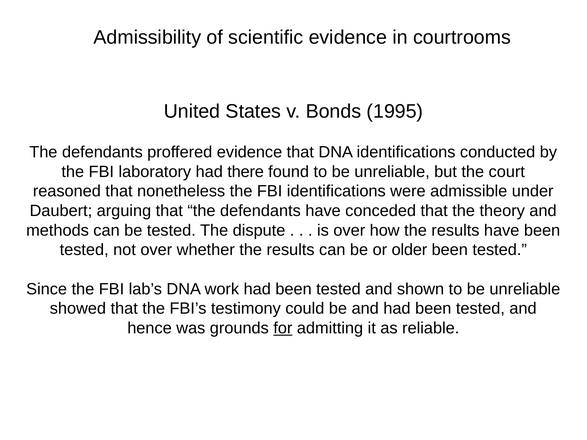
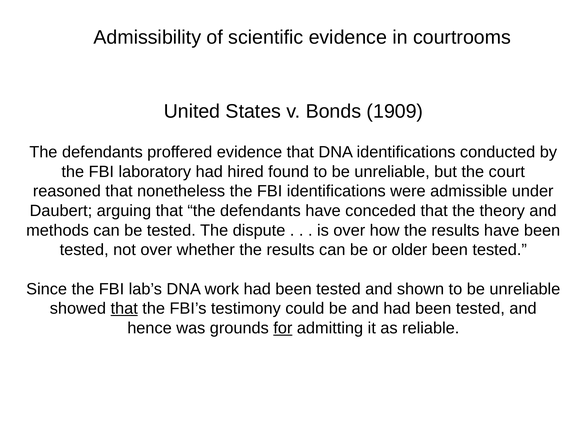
1995: 1995 -> 1909
there: there -> hired
that at (124, 309) underline: none -> present
